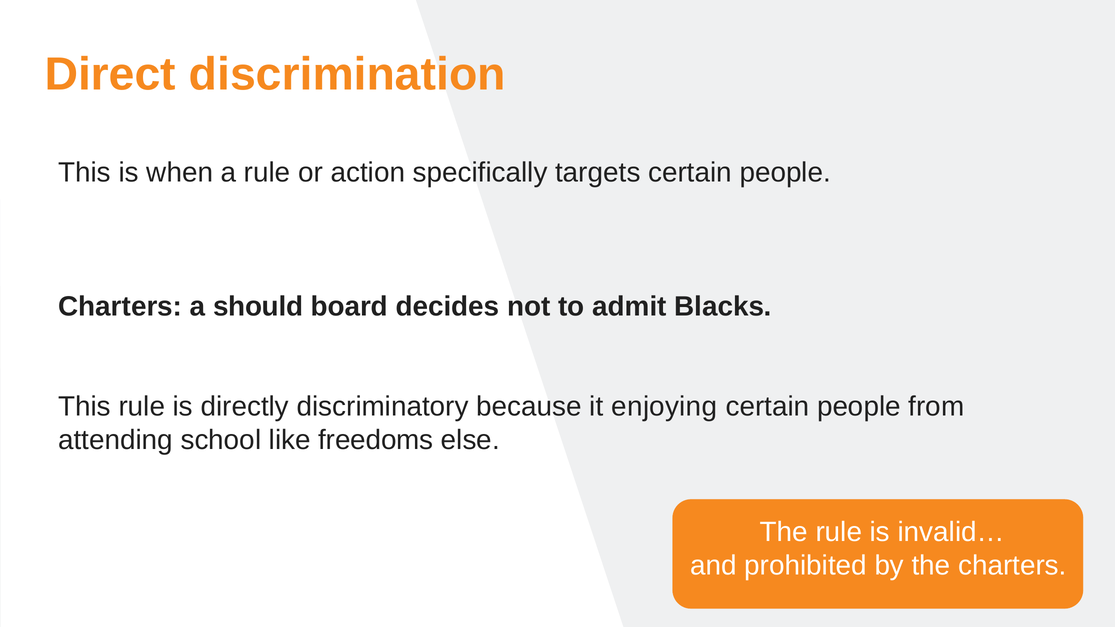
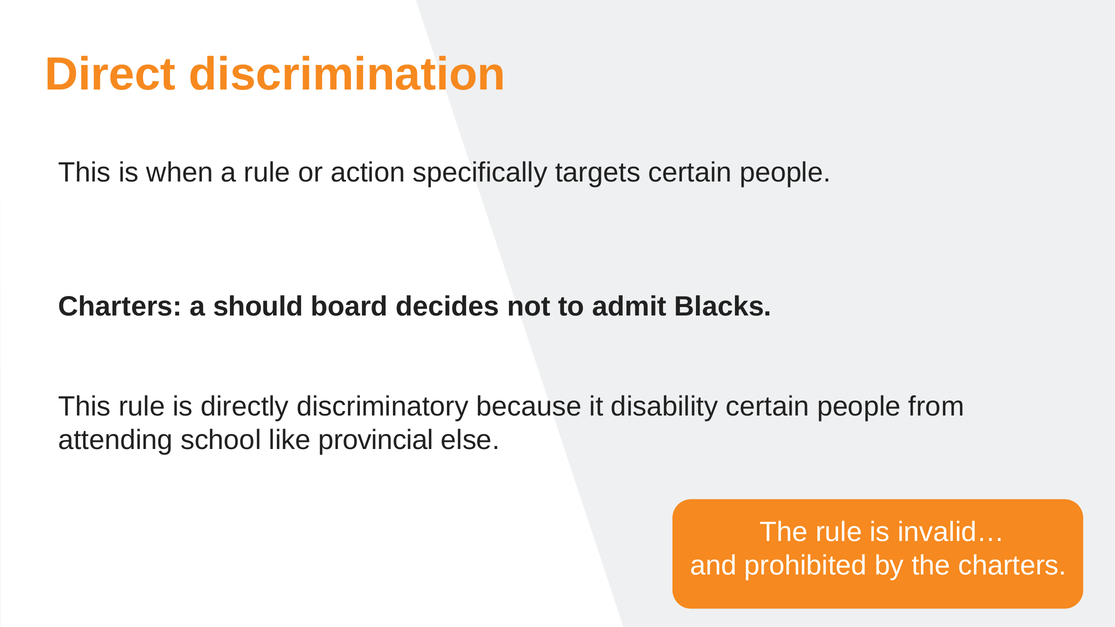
enjoying: enjoying -> disability
freedoms: freedoms -> provincial
